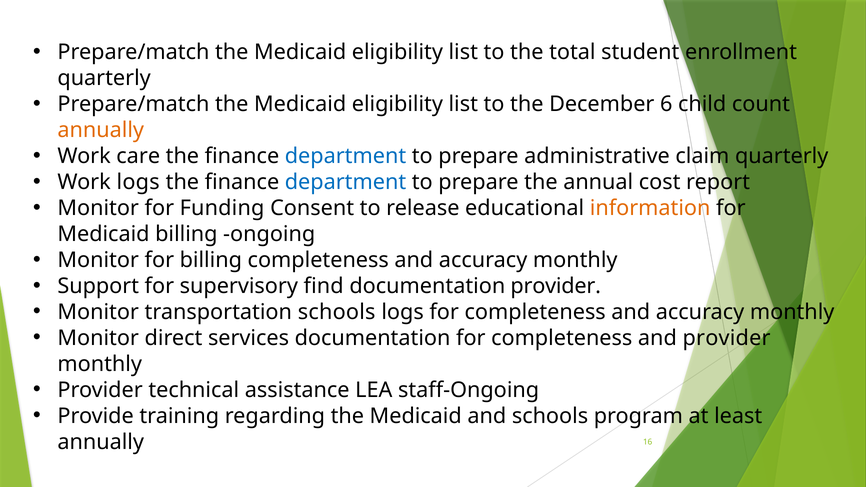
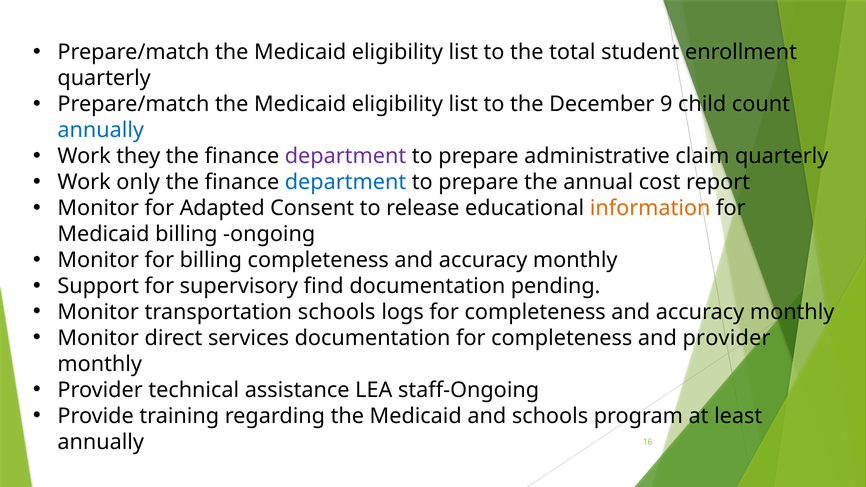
6: 6 -> 9
annually at (101, 130) colour: orange -> blue
care: care -> they
department at (345, 156) colour: blue -> purple
Work logs: logs -> only
Funding: Funding -> Adapted
documentation provider: provider -> pending
